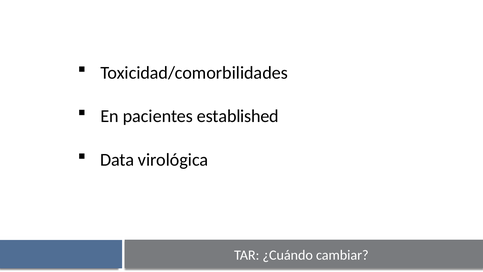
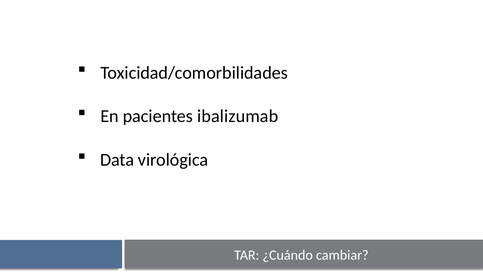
established: established -> ibalizumab
